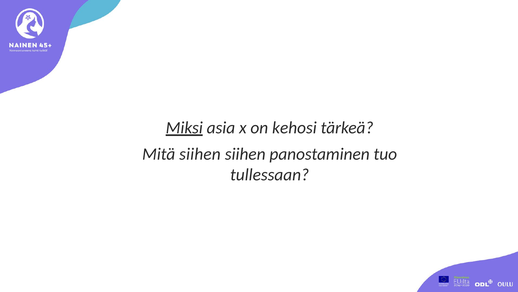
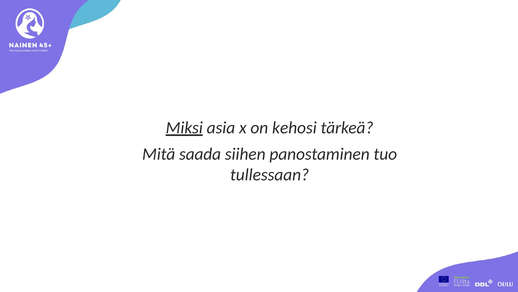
Mitä siihen: siihen -> saada
